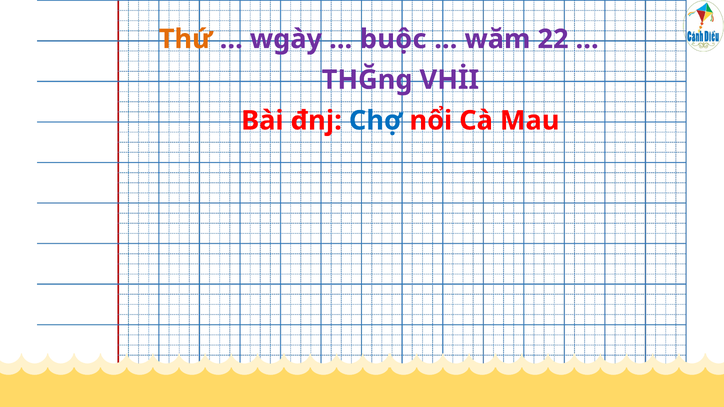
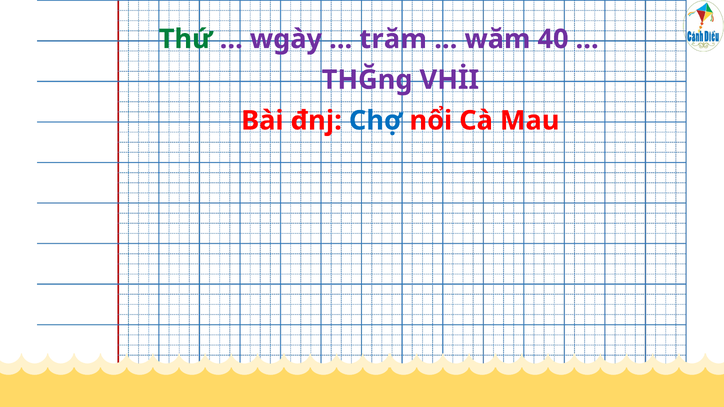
Thứ colour: orange -> green
buộc: buộc -> trăm
22: 22 -> 40
